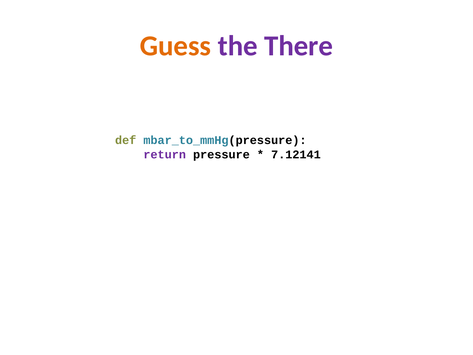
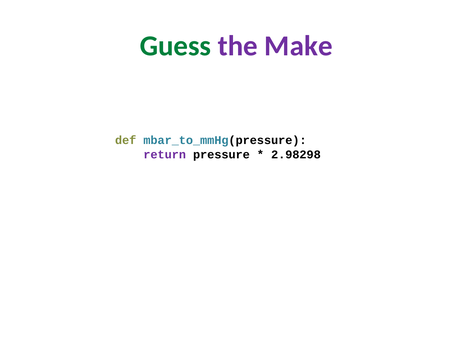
Guess colour: orange -> green
There: There -> Make
7.12141: 7.12141 -> 2.98298
